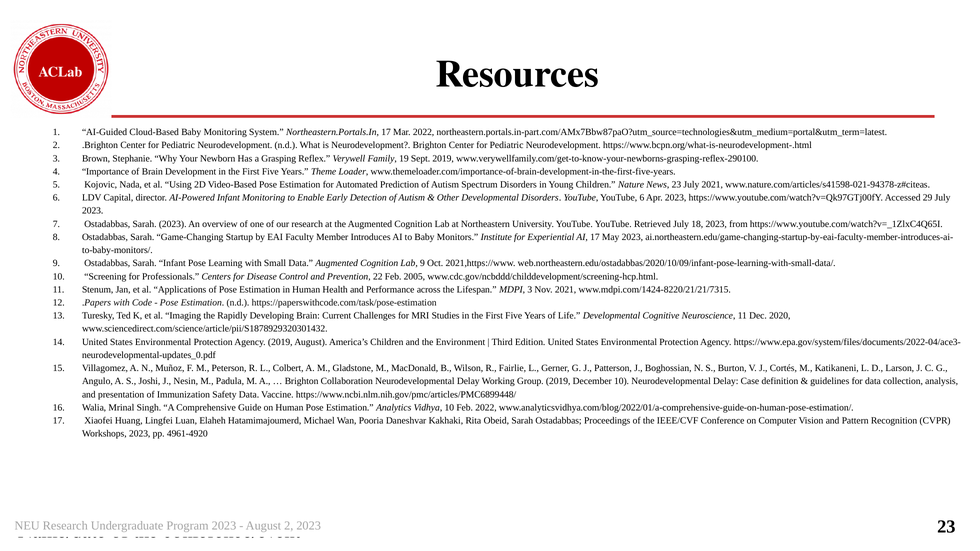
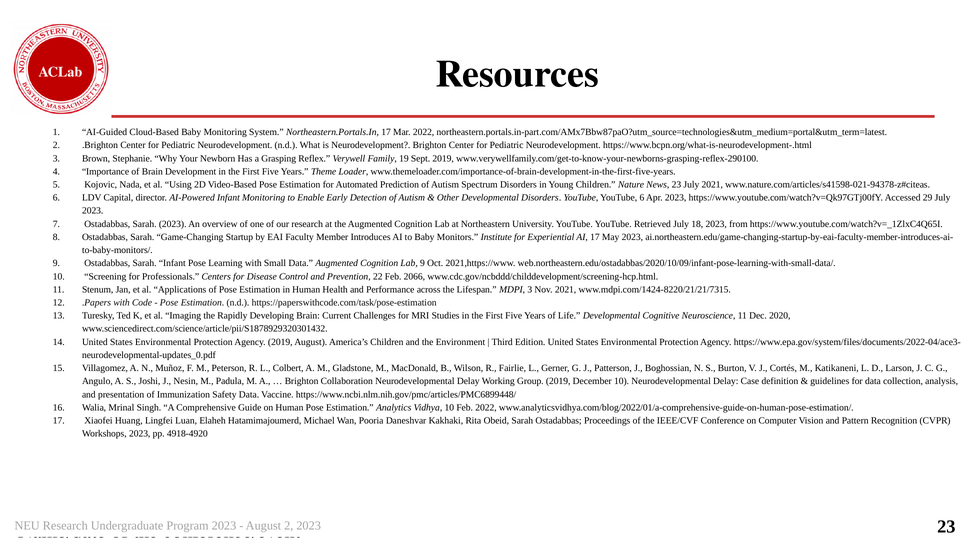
2005: 2005 -> 2066
4961-4920: 4961-4920 -> 4918-4920
